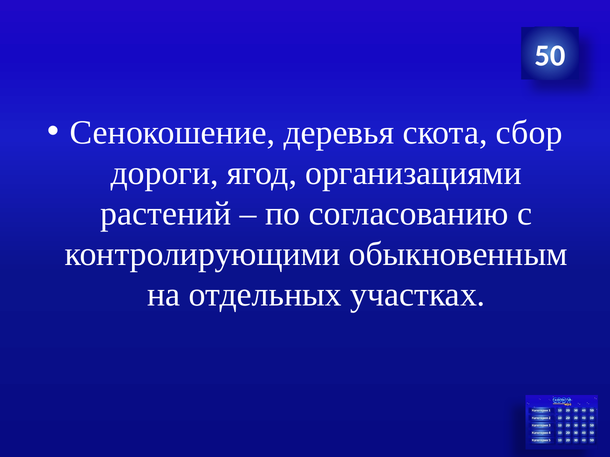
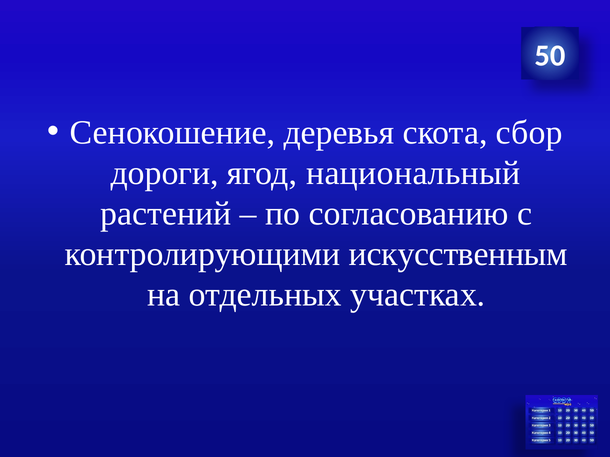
организациями: организациями -> национальный
обыкновенным: обыкновенным -> искусственным
